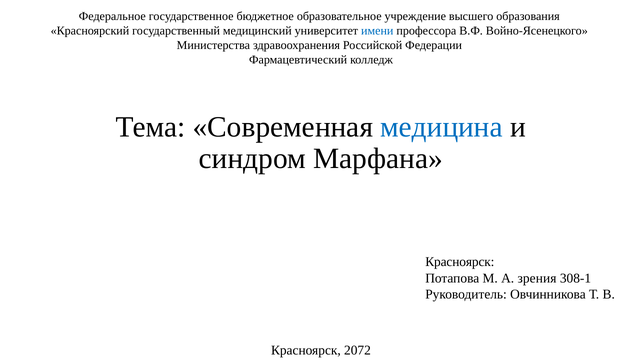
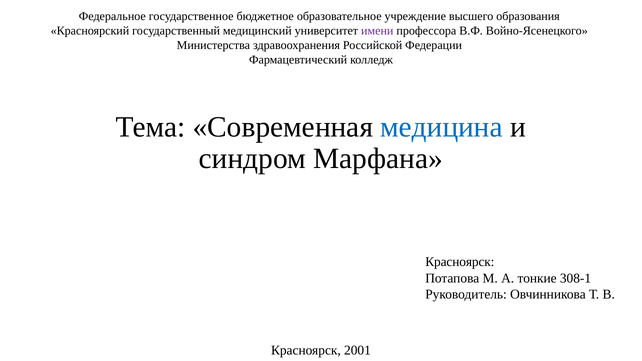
имени colour: blue -> purple
зрения: зрения -> тонкие
2072: 2072 -> 2001
